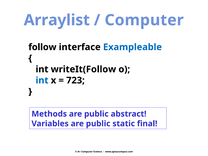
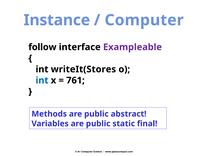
Arraylist: Arraylist -> Instance
Exampleable colour: blue -> purple
writeIt(Follow: writeIt(Follow -> writeIt(Stores
723: 723 -> 761
